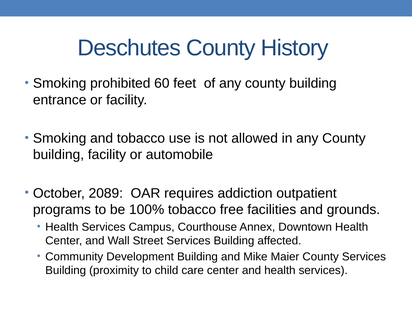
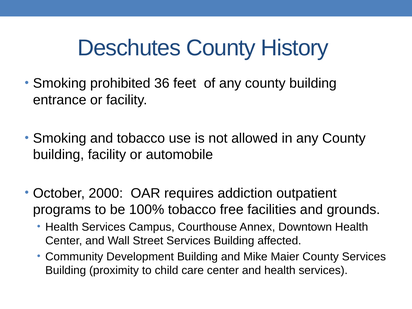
60: 60 -> 36
2089: 2089 -> 2000
